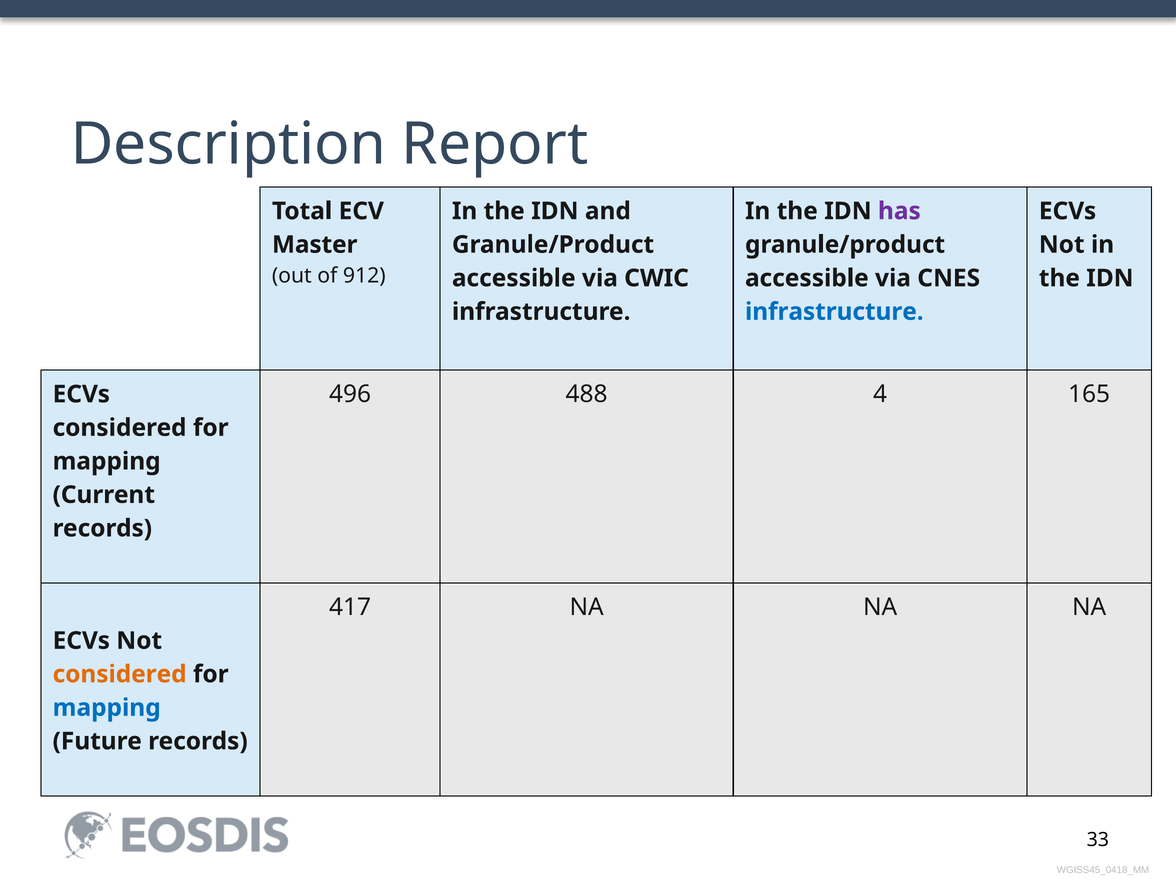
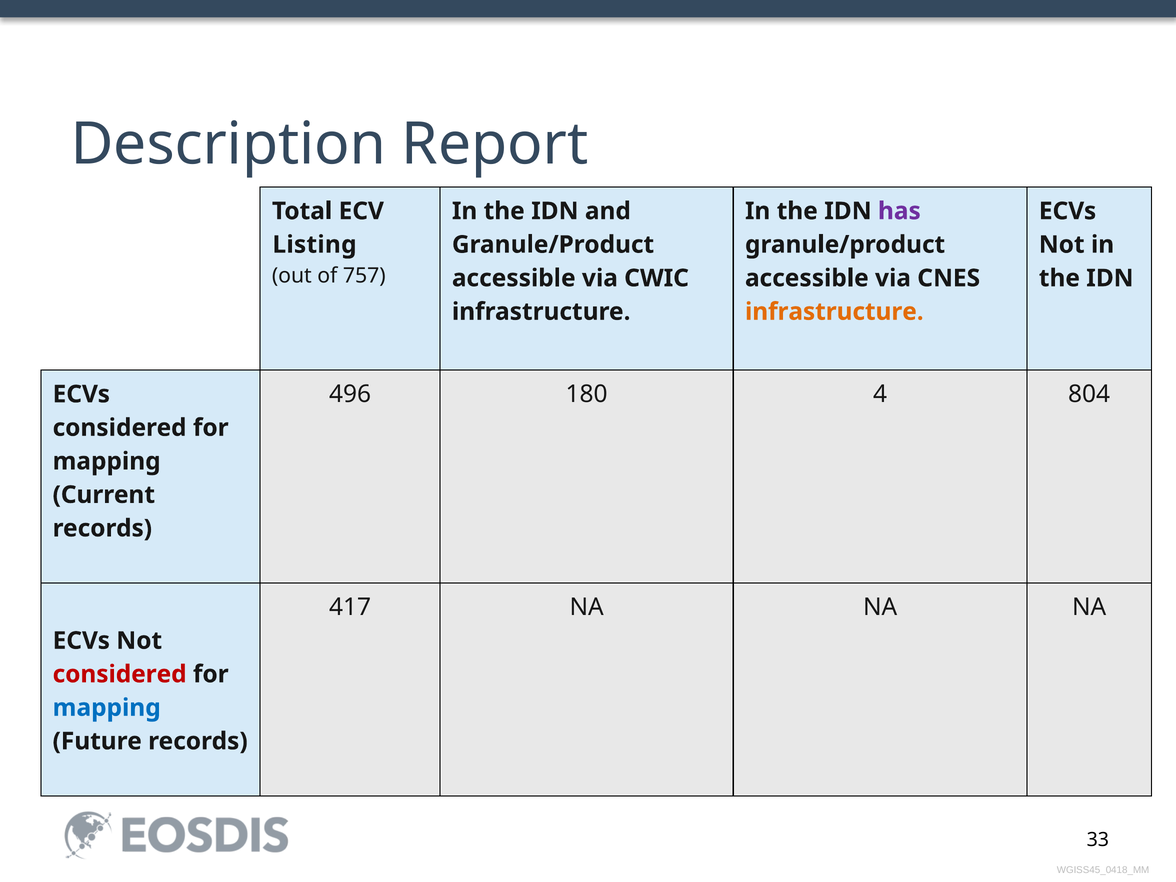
Master: Master -> Listing
912: 912 -> 757
infrastructure at (834, 312) colour: blue -> orange
488: 488 -> 180
165: 165 -> 804
considered at (120, 674) colour: orange -> red
